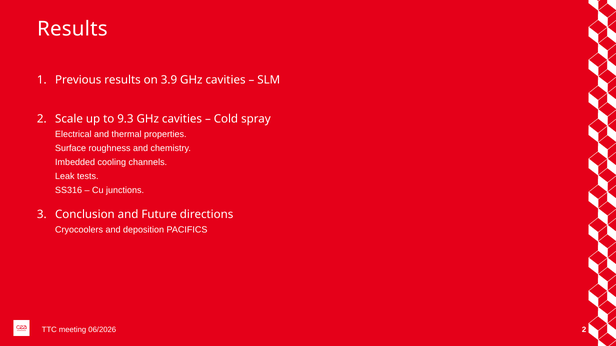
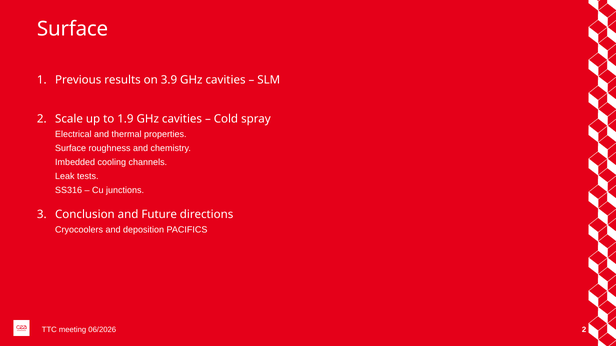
Results at (72, 29): Results -> Surface
9.3: 9.3 -> 1.9
